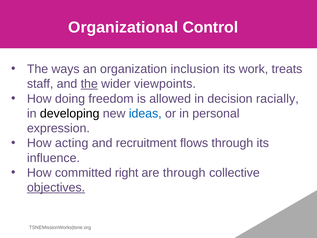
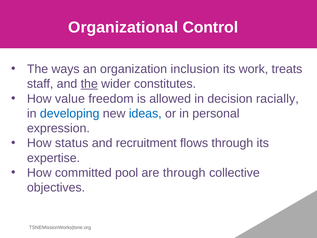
viewpoints: viewpoints -> constitutes
doing: doing -> value
developing colour: black -> blue
acting: acting -> status
influence: influence -> expertise
right: right -> pool
objectives underline: present -> none
